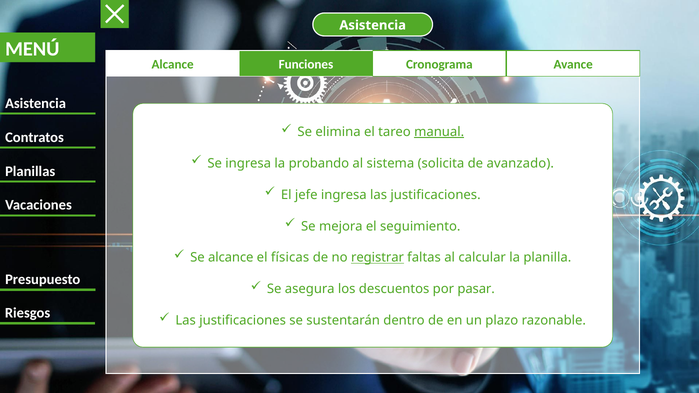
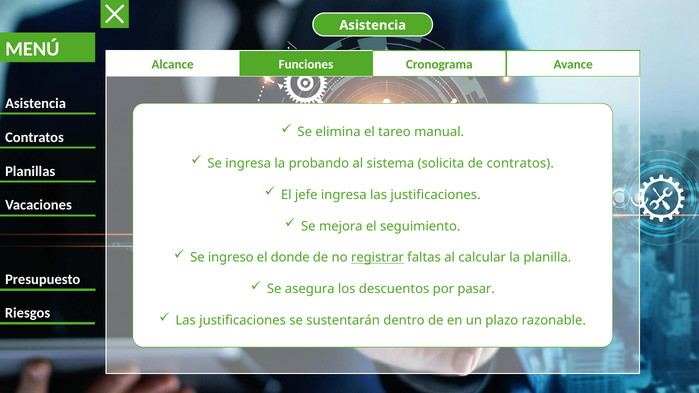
manual underline: present -> none
de avanzado: avanzado -> contratos
Se alcance: alcance -> ingreso
físicas: físicas -> donde
